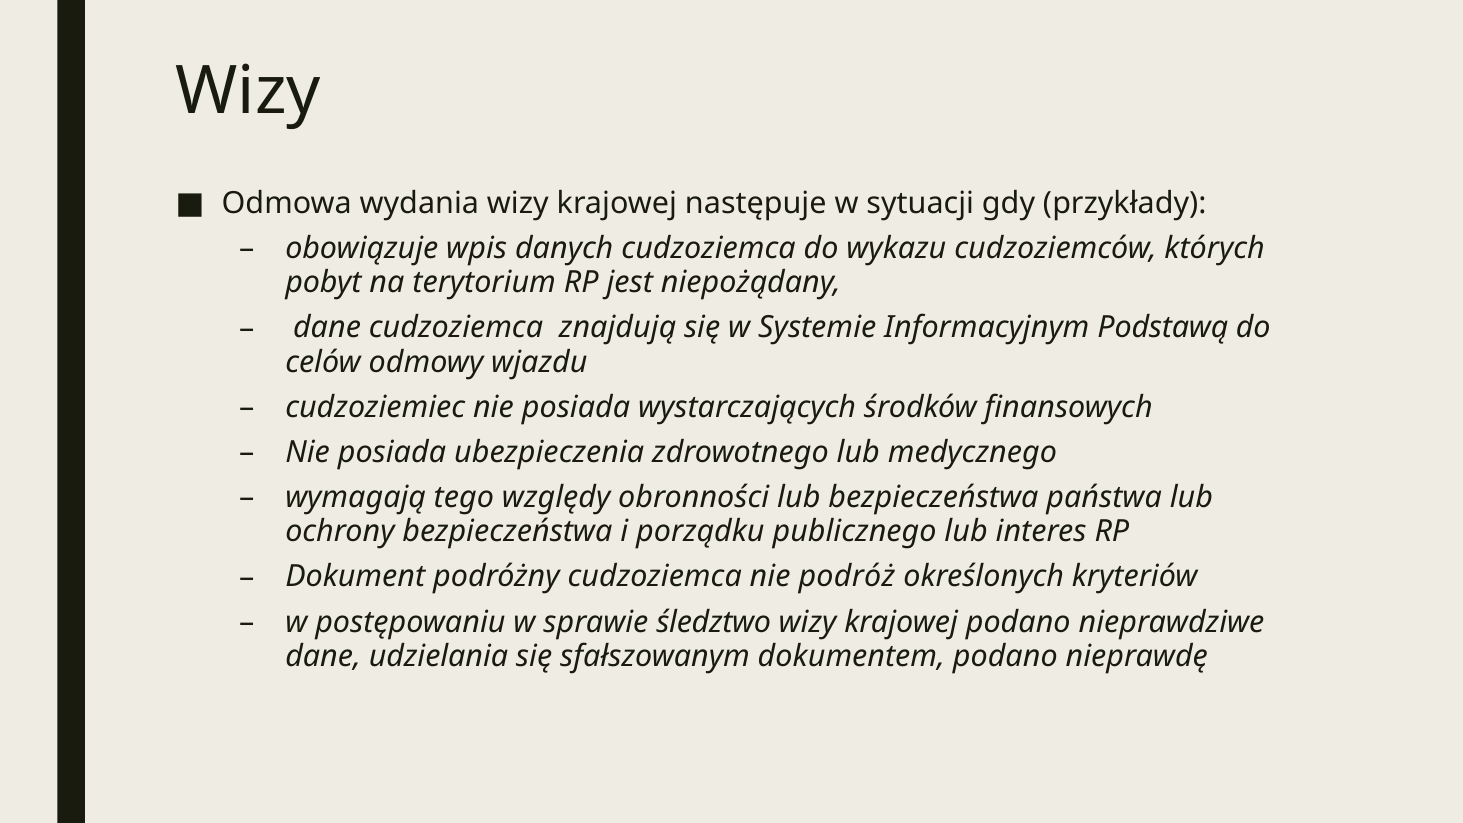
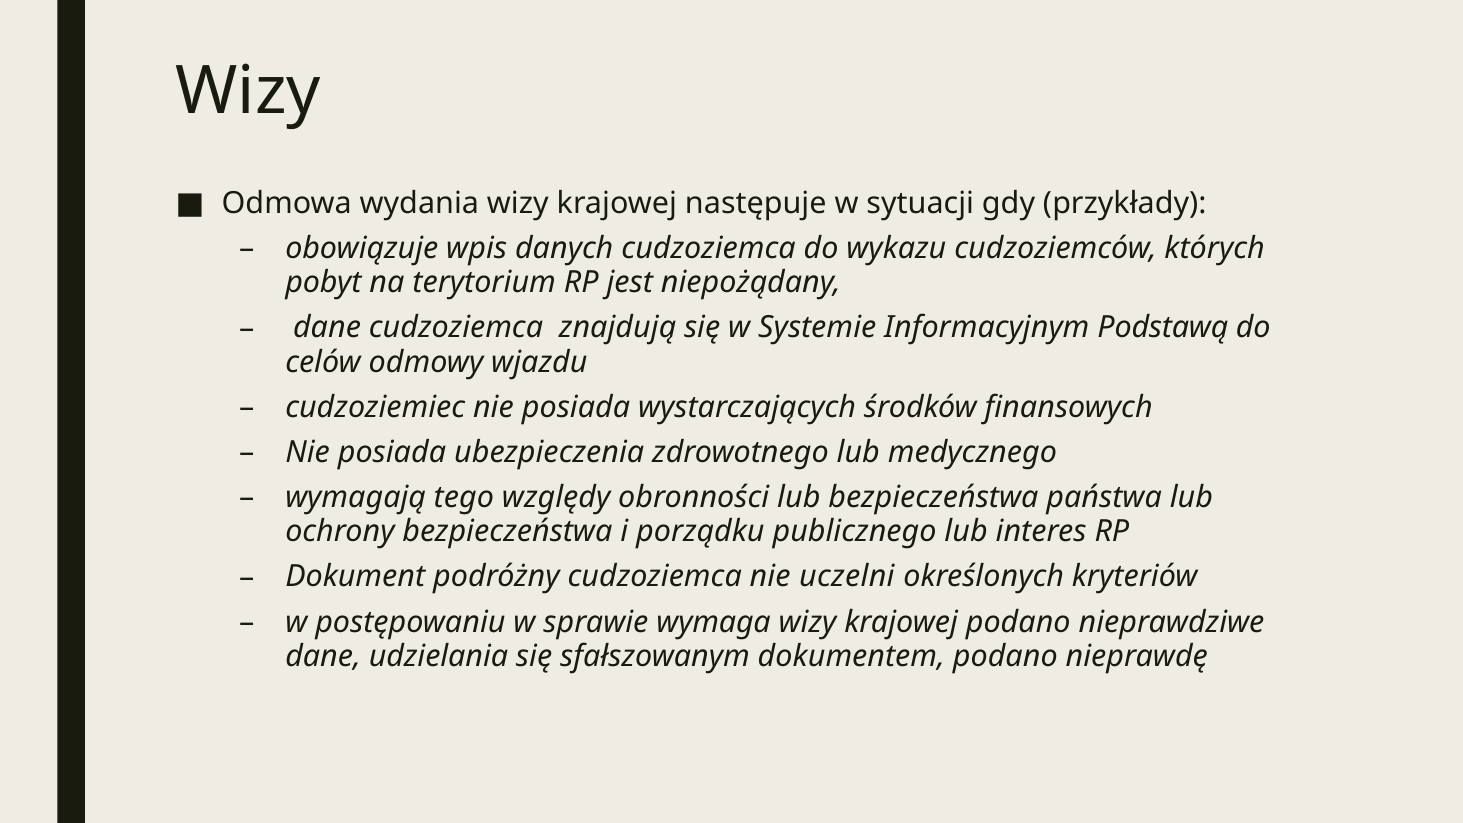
podróż: podróż -> uczelni
śledztwo: śledztwo -> wymaga
